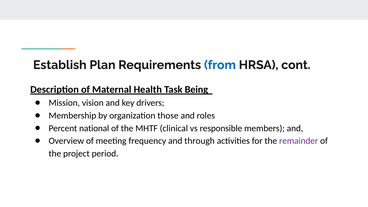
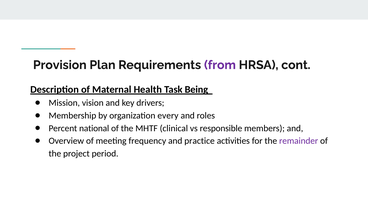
Establish: Establish -> Provision
from colour: blue -> purple
those: those -> every
through: through -> practice
